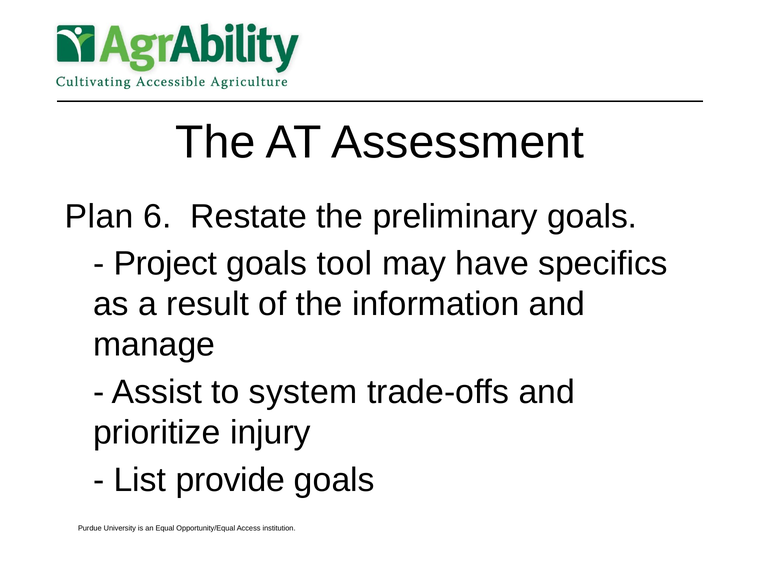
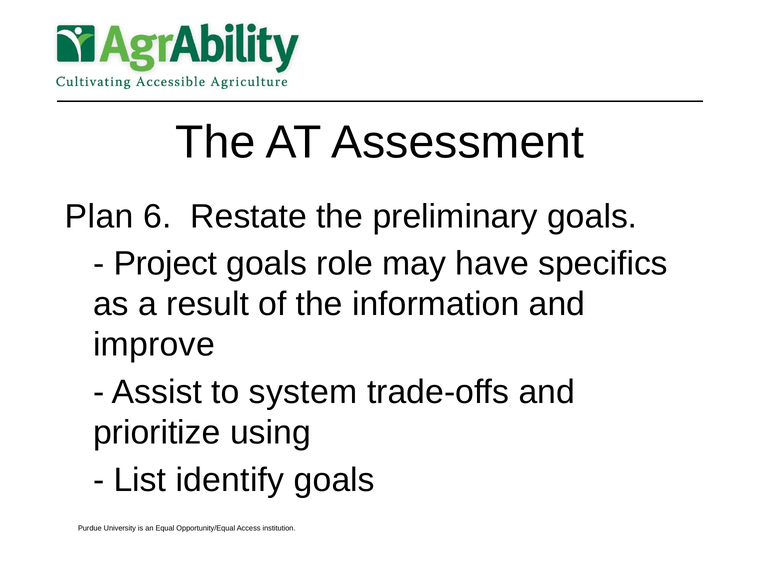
tool: tool -> role
manage: manage -> improve
injury: injury -> using
provide: provide -> identify
